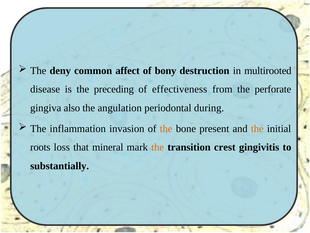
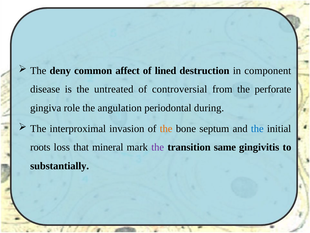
bony: bony -> lined
multirooted: multirooted -> component
preceding: preceding -> untreated
effectiveness: effectiveness -> controversial
also: also -> role
inflammation: inflammation -> interproximal
present: present -> septum
the at (257, 128) colour: orange -> blue
the at (158, 147) colour: orange -> purple
crest: crest -> same
